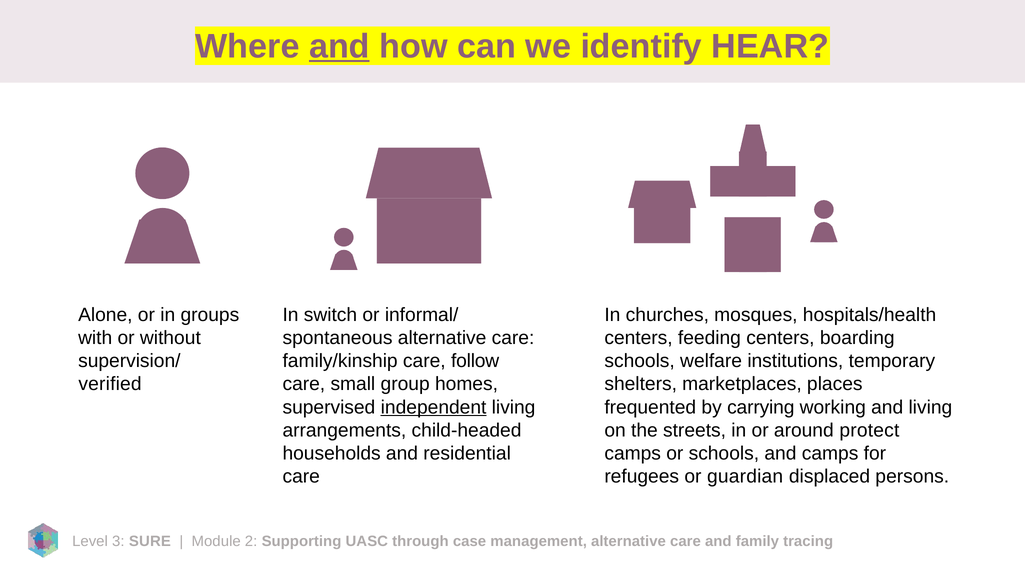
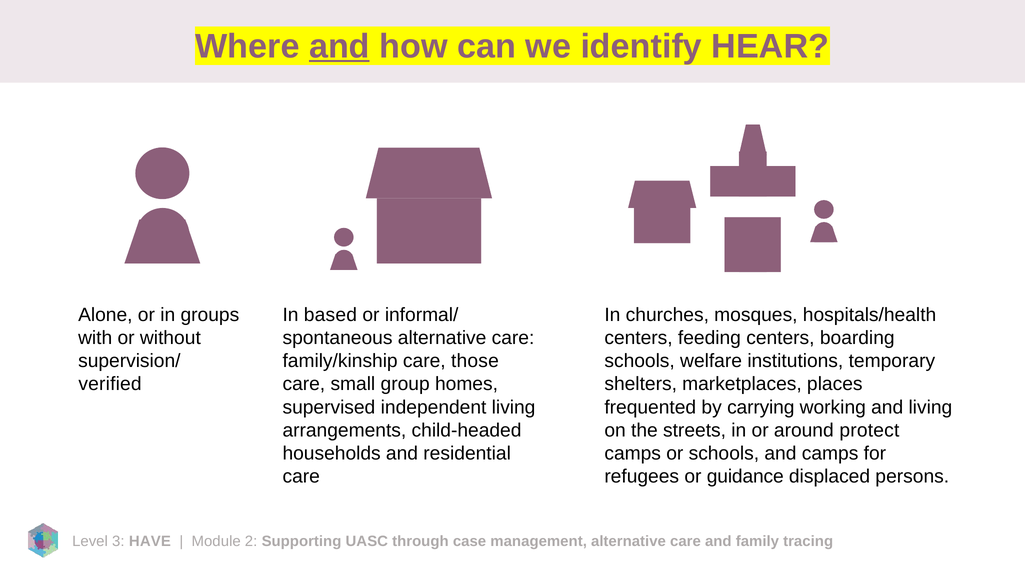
switch: switch -> based
follow: follow -> those
independent underline: present -> none
guardian: guardian -> guidance
SURE: SURE -> HAVE
